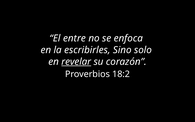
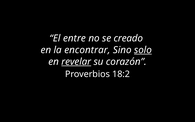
enfoca: enfoca -> creado
escribirles: escribirles -> encontrar
solo underline: none -> present
